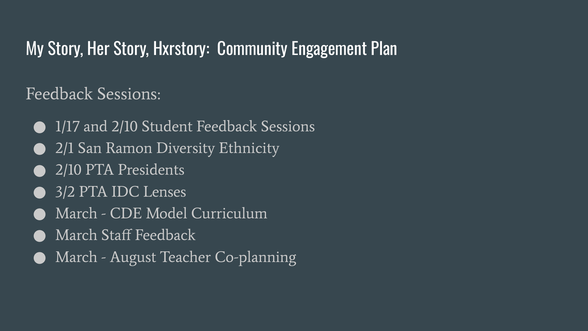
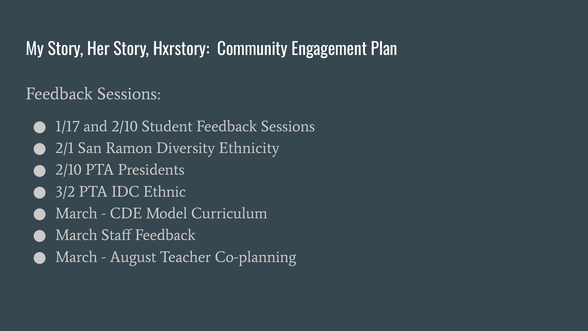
Lenses: Lenses -> Ethnic
